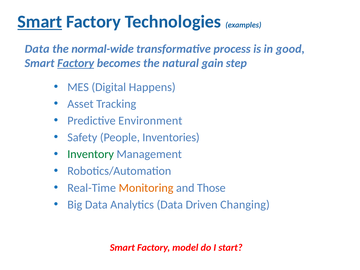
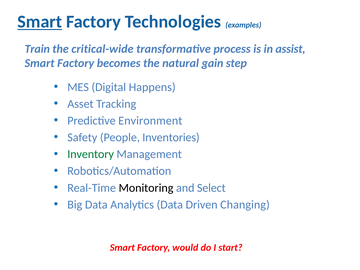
Data at (37, 49): Data -> Train
normal-wide: normal-wide -> critical-wide
good: good -> assist
Factory at (76, 63) underline: present -> none
Monitoring colour: orange -> black
Those: Those -> Select
model: model -> would
